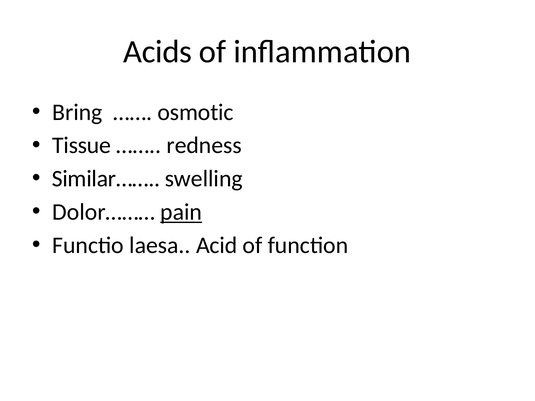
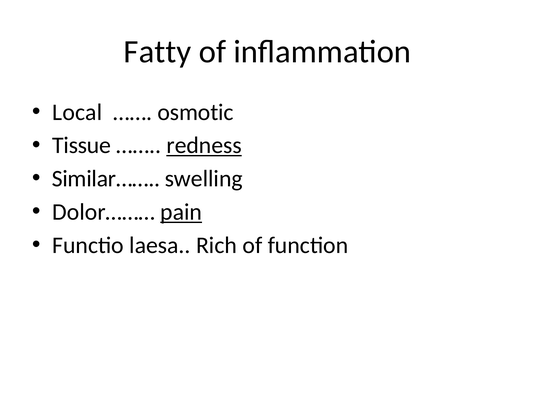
Acids: Acids -> Fatty
Bring: Bring -> Local
redness underline: none -> present
Acid: Acid -> Rich
